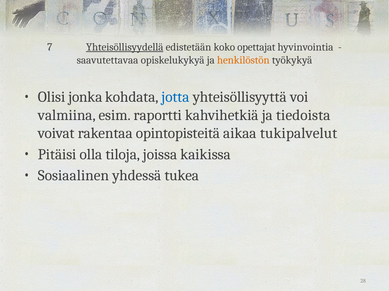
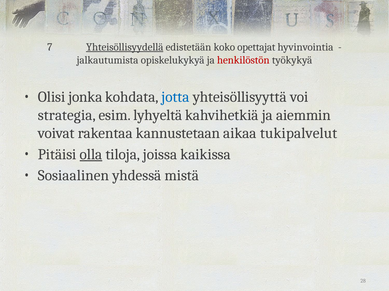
saavutettavaa: saavutettavaa -> jalkautumista
henkilöstön colour: orange -> red
valmiina: valmiina -> strategia
raportti: raportti -> lyhyeltä
tiedoista: tiedoista -> aiemmin
opintopisteitä: opintopisteitä -> kannustetaan
olla underline: none -> present
tukea: tukea -> mistä
